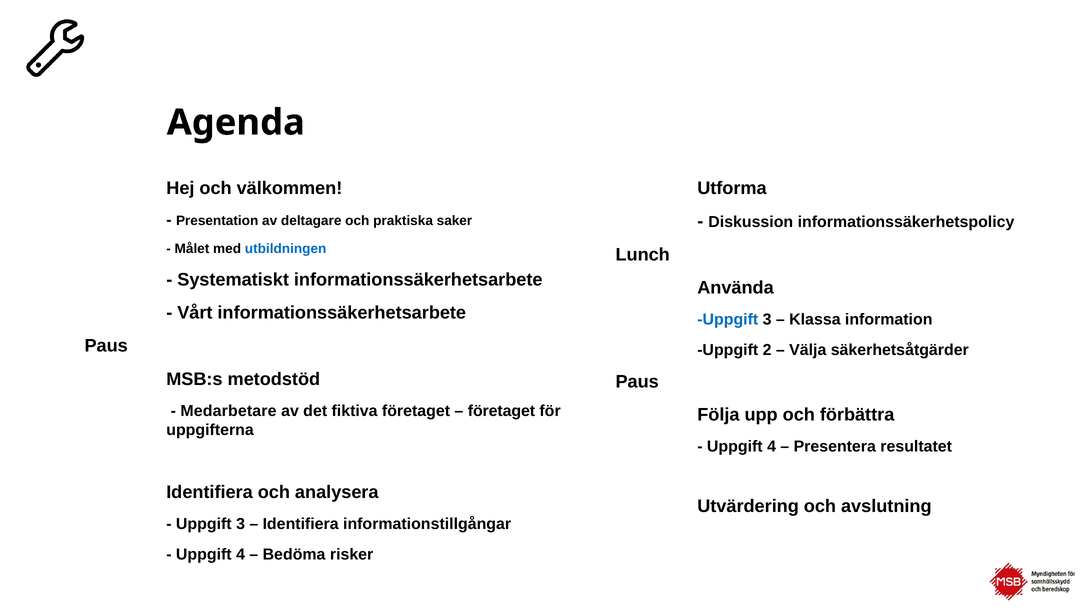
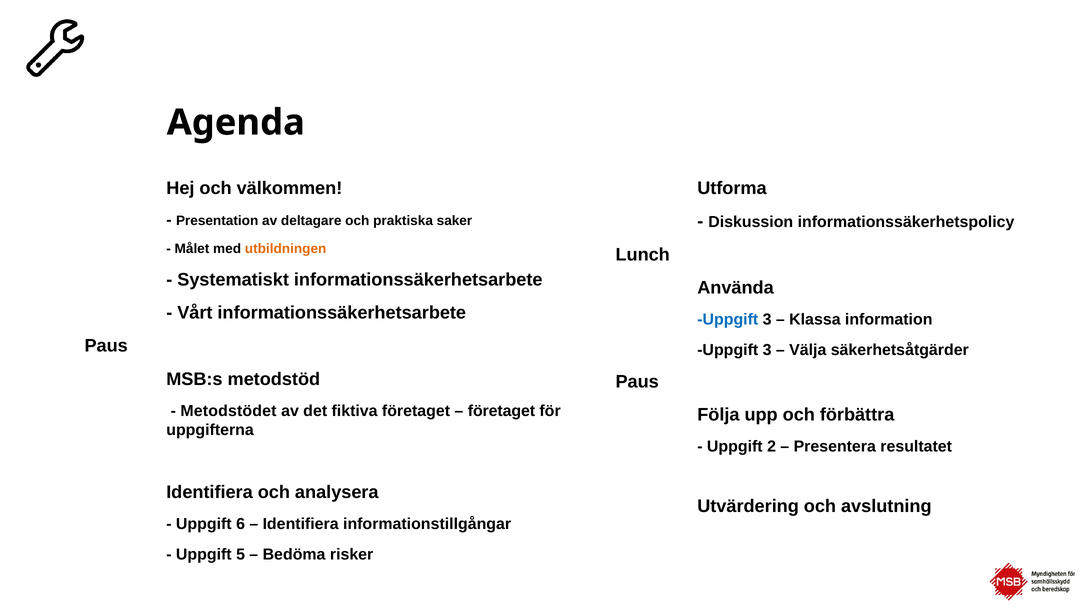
utbildningen colour: blue -> orange
2 at (767, 350): 2 -> 3
Medarbetare: Medarbetare -> Metodstödet
4 at (772, 447): 4 -> 2
3 at (241, 524): 3 -> 6
4 at (241, 554): 4 -> 5
